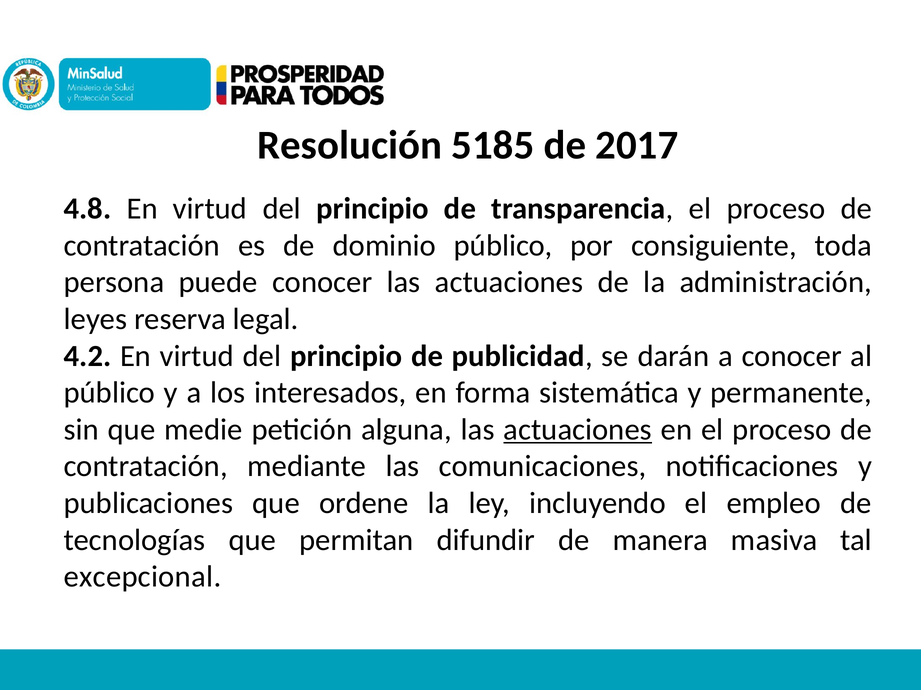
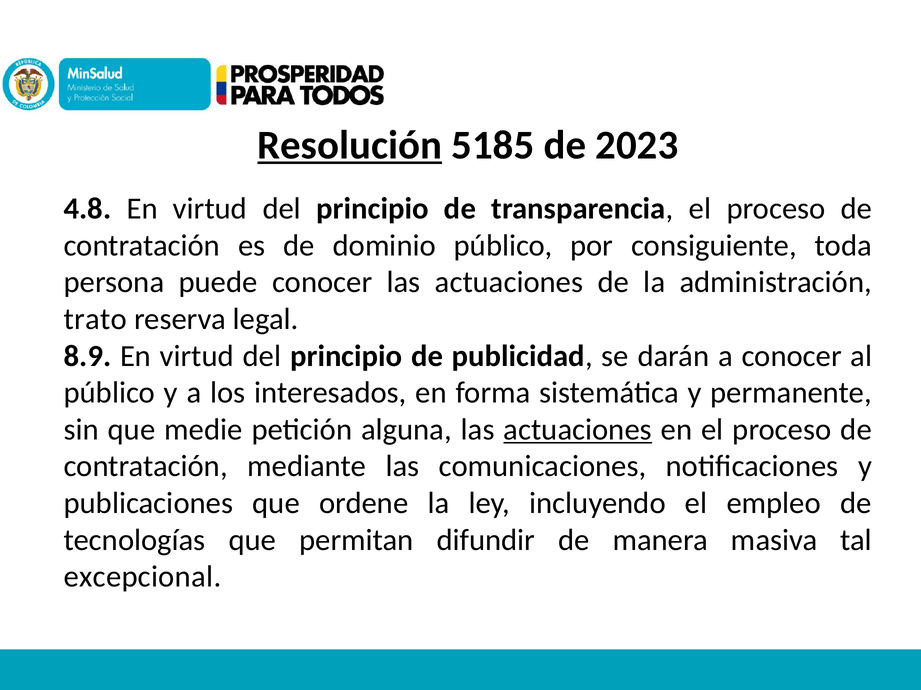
Resolución underline: none -> present
2017: 2017 -> 2023
leyes: leyes -> trato
4.2: 4.2 -> 8.9
